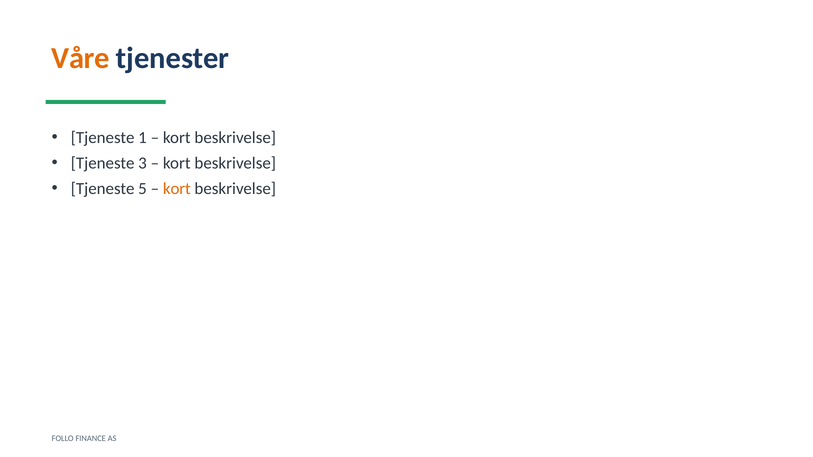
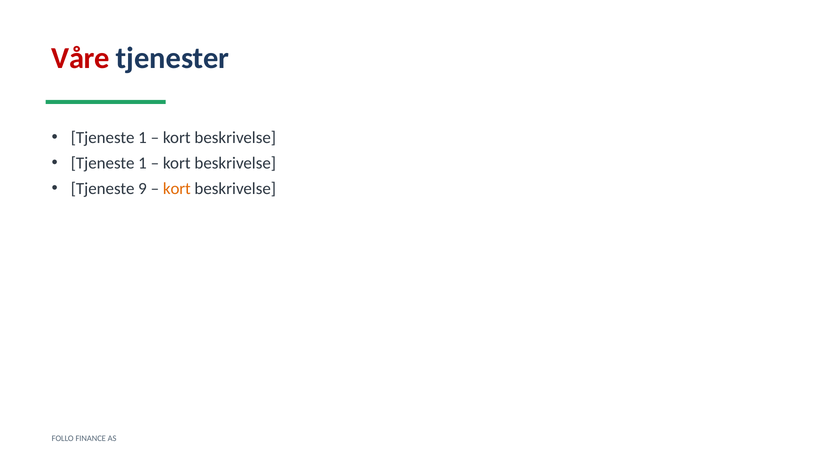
Våre colour: orange -> red
3 at (143, 163): 3 -> 1
5: 5 -> 9
